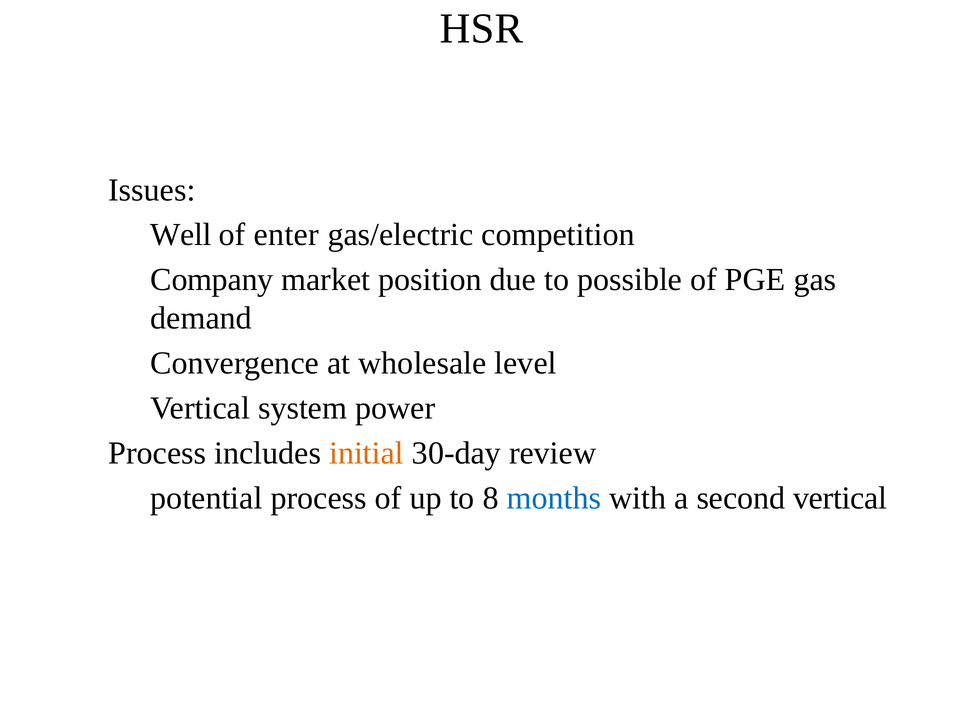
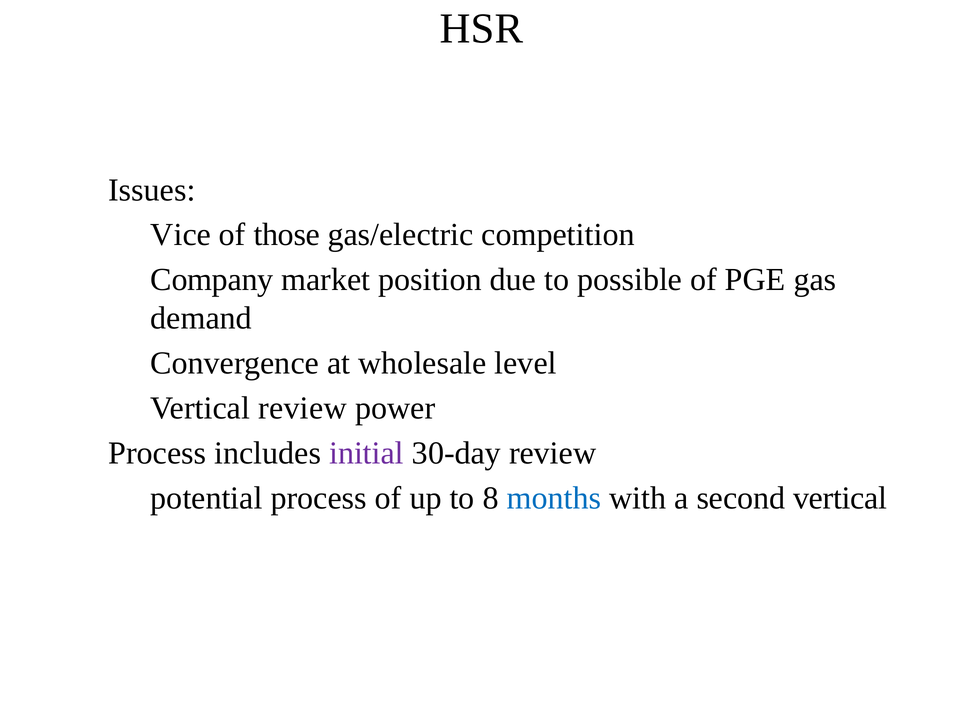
Well: Well -> Vice
enter: enter -> those
Vertical system: system -> review
initial colour: orange -> purple
